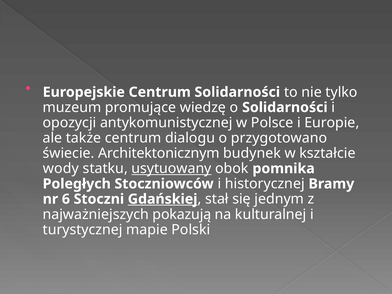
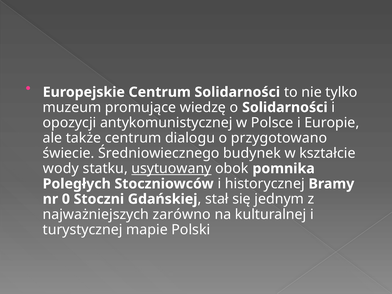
Architektonicznym: Architektonicznym -> Średniowiecznego
6: 6 -> 0
Gdańskiej underline: present -> none
pokazują: pokazują -> zarówno
